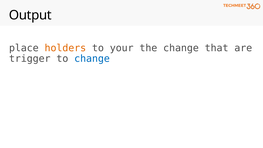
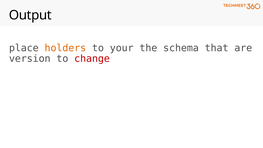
the change: change -> schema
trigger: trigger -> version
change at (92, 59) colour: blue -> red
